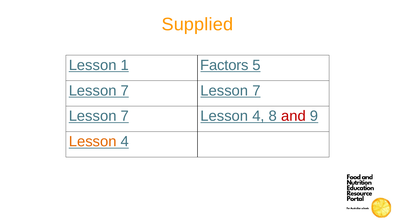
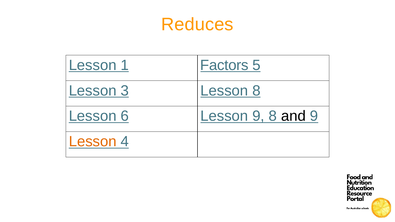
Supplied: Supplied -> Reduces
7 at (125, 91): 7 -> 3
7 at (256, 91): 7 -> 8
7 at (125, 116): 7 -> 6
4 at (258, 116): 4 -> 9
and colour: red -> black
